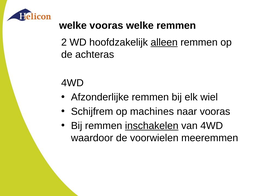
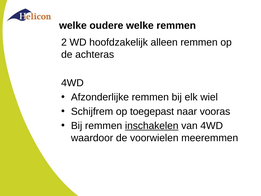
welke vooras: vooras -> oudere
alleen underline: present -> none
machines: machines -> toegepast
